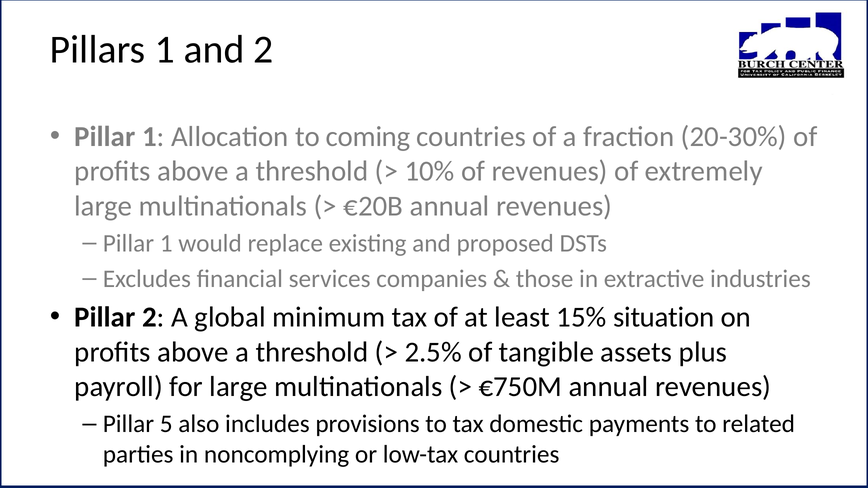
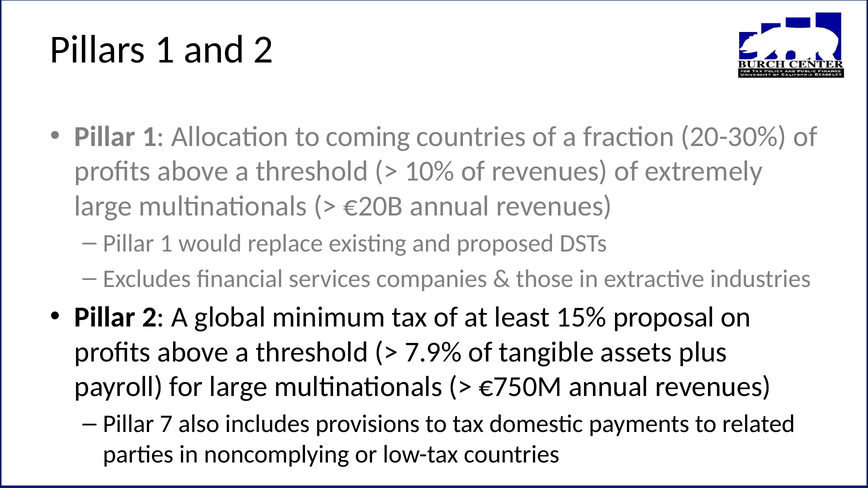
situation: situation -> proposal
2.5%: 2.5% -> 7.9%
5: 5 -> 7
